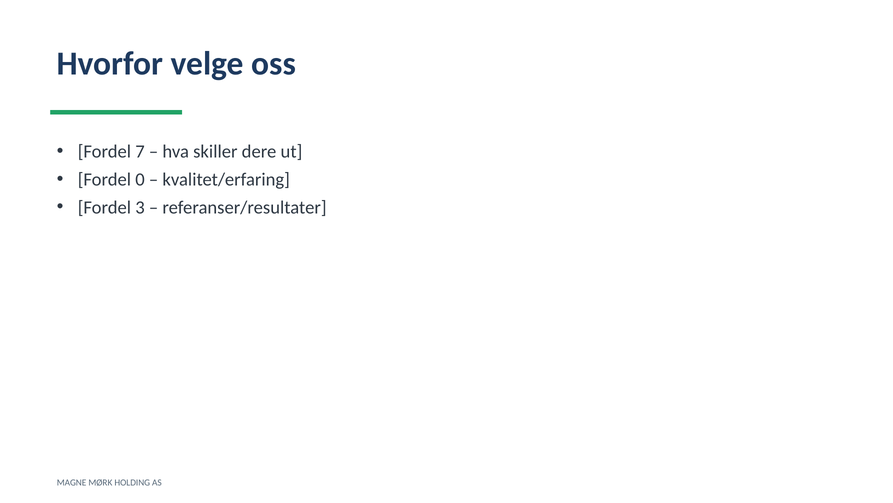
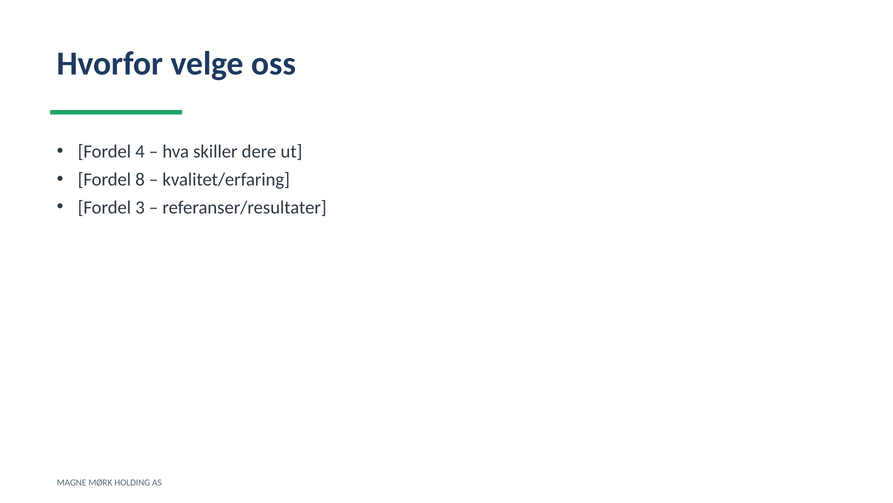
7: 7 -> 4
0: 0 -> 8
